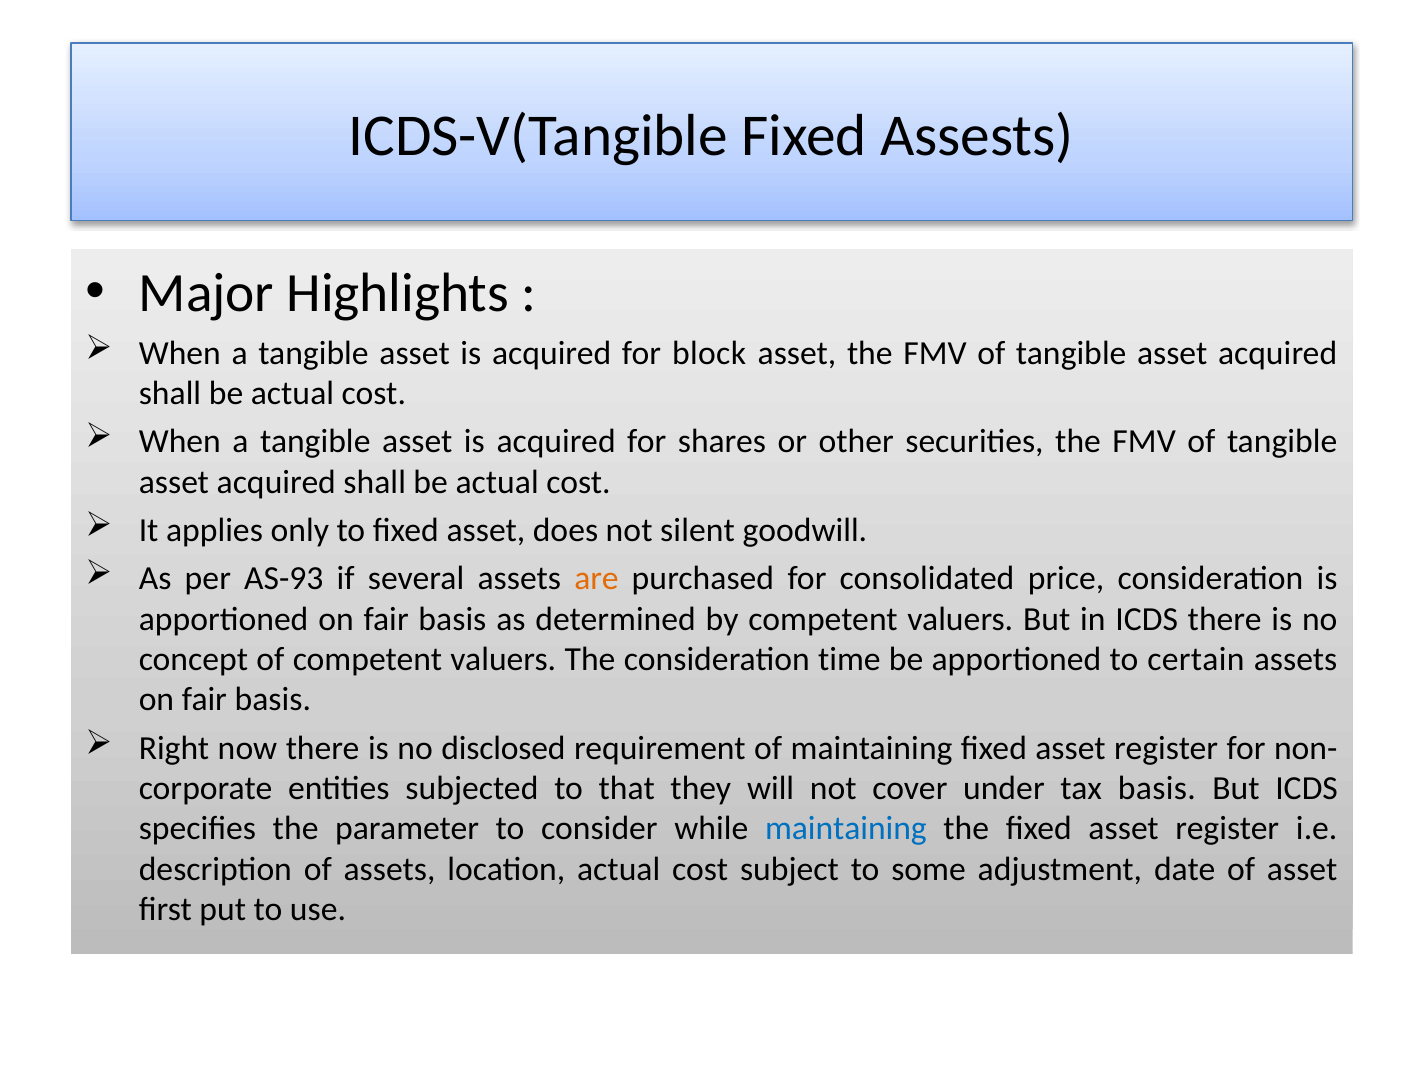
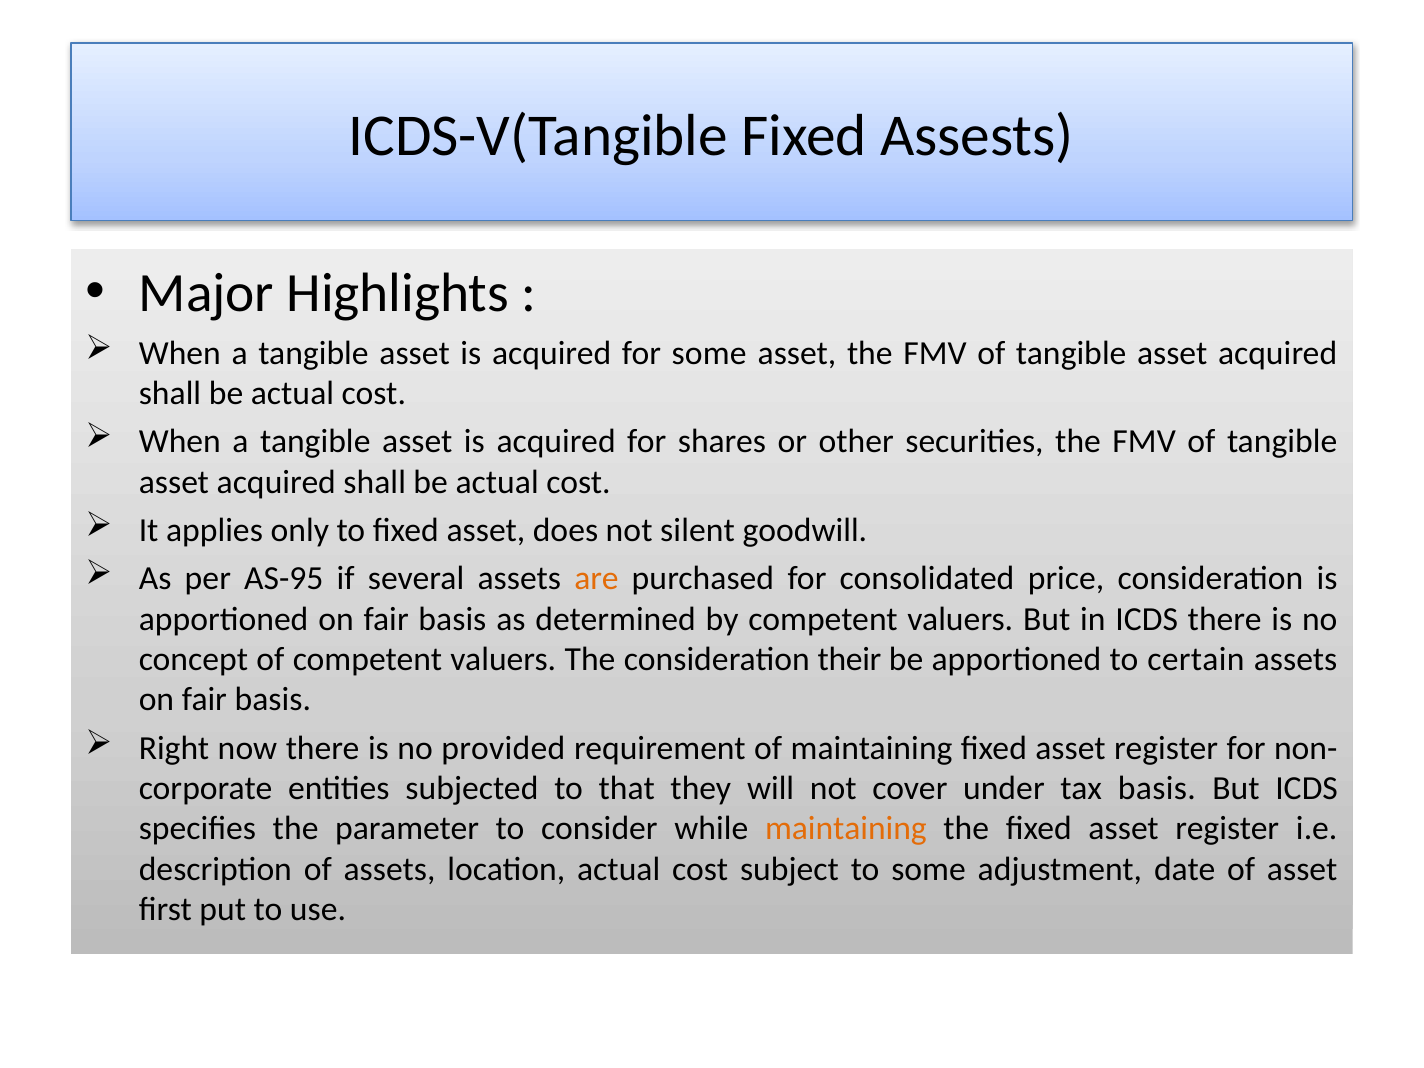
for block: block -> some
AS-93: AS-93 -> AS-95
time: time -> their
disclosed: disclosed -> provided
maintaining at (846, 829) colour: blue -> orange
